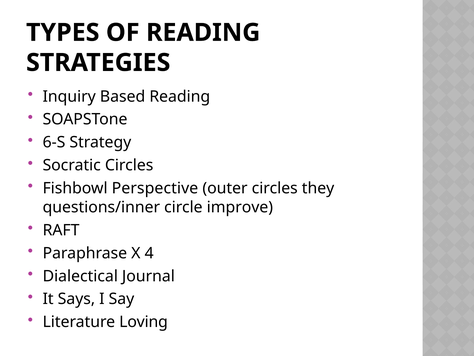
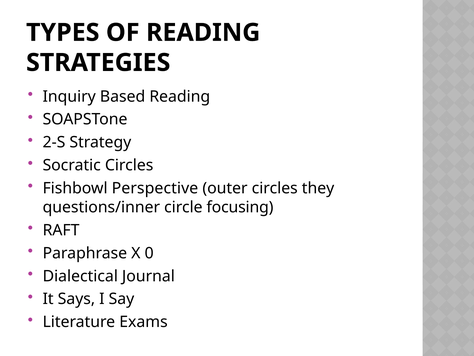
6-S: 6-S -> 2-S
improve: improve -> focusing
4: 4 -> 0
Loving: Loving -> Exams
